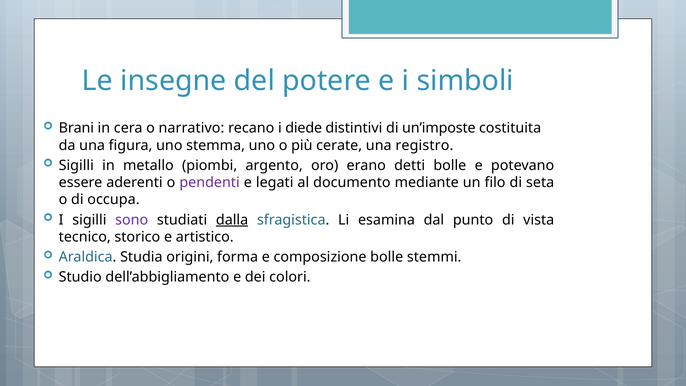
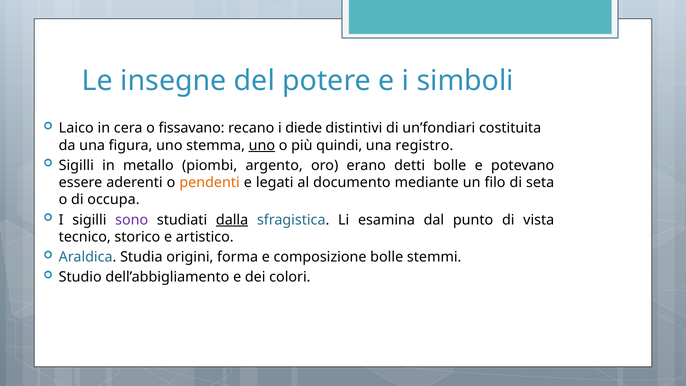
Brani: Brani -> Laico
narrativo: narrativo -> fissavano
un’imposte: un’imposte -> un’fondiari
uno at (262, 145) underline: none -> present
cerate: cerate -> quindi
pendenti colour: purple -> orange
